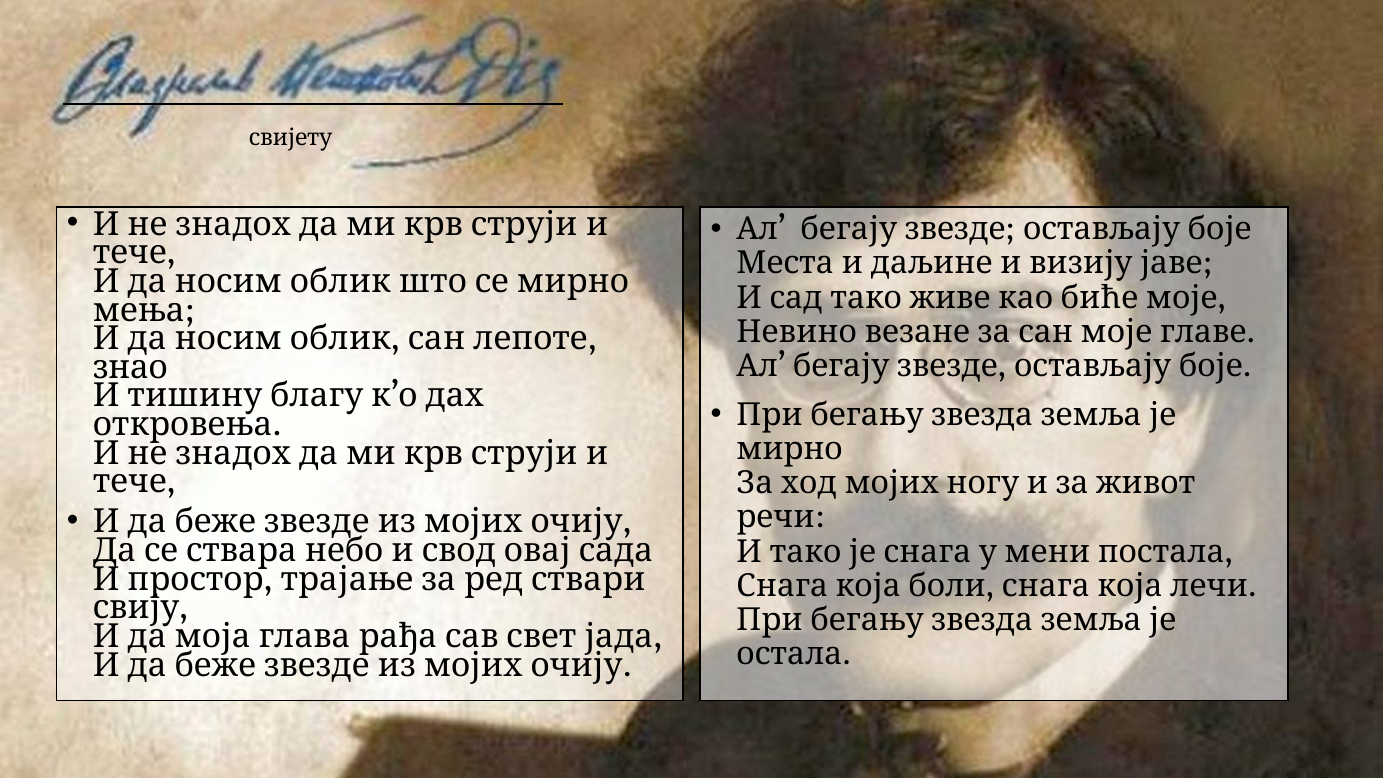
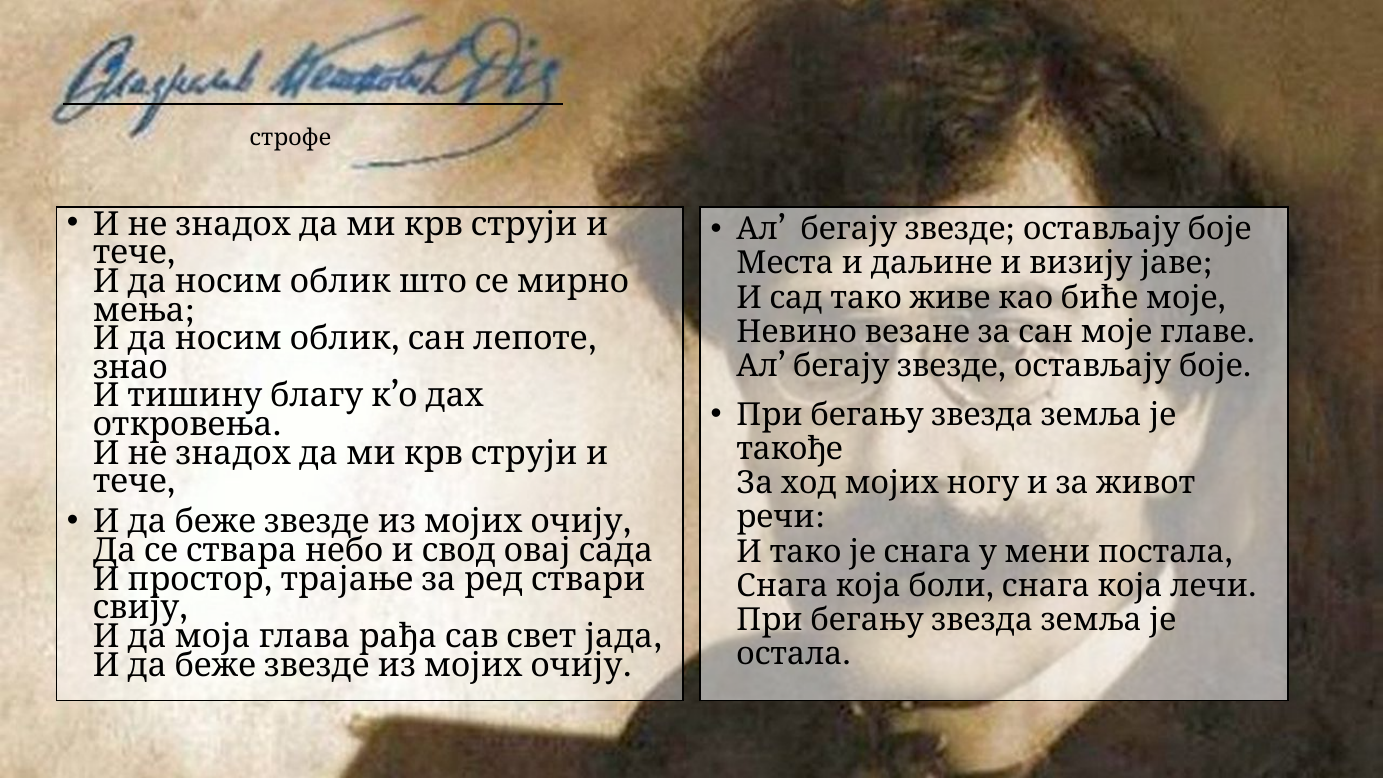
свијету: свијету -> строфе
мирно: мирно -> такође
